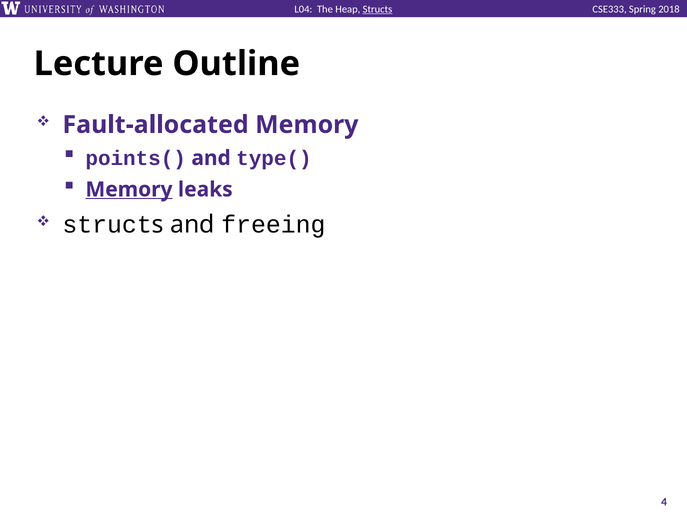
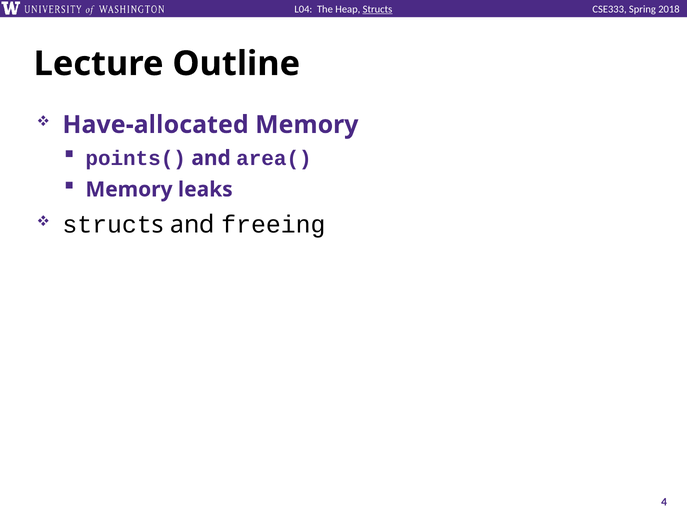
Fault-allocated: Fault-allocated -> Have-allocated
type(: type( -> area(
Memory at (129, 190) underline: present -> none
